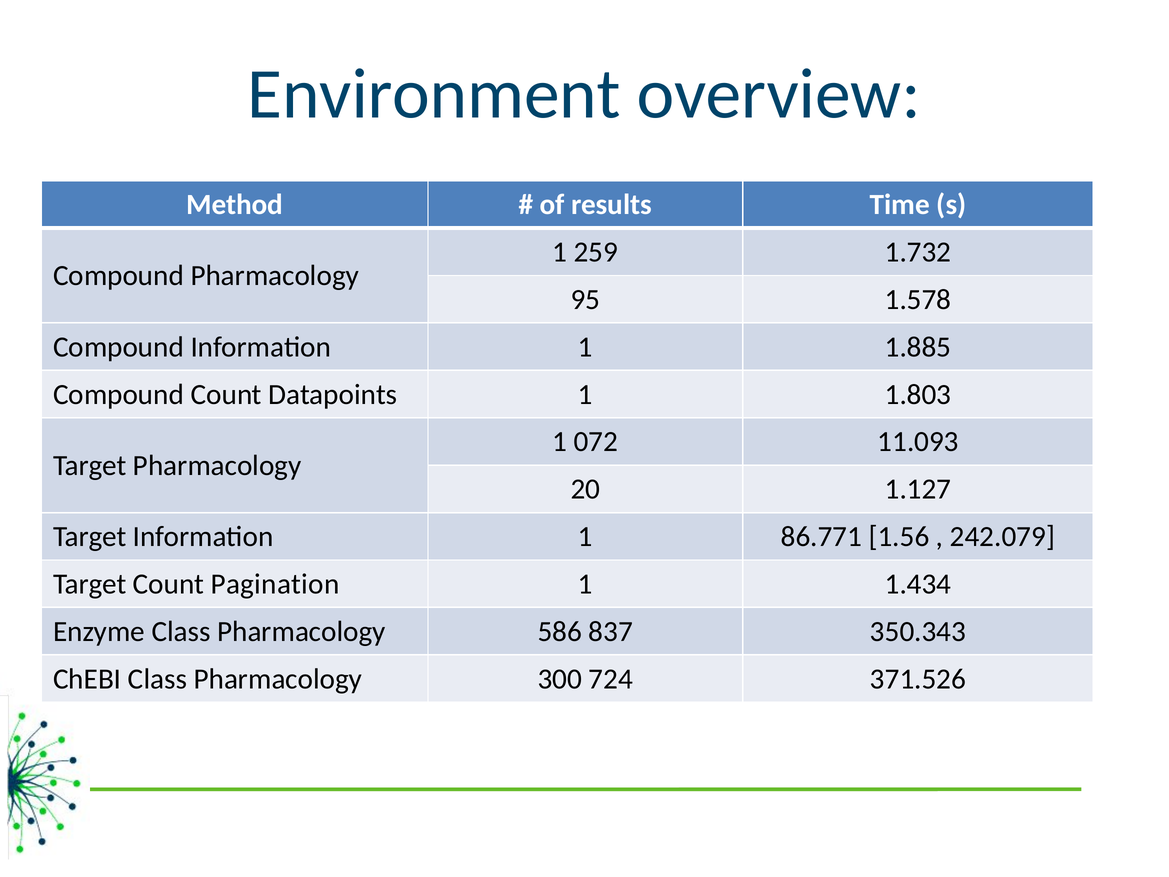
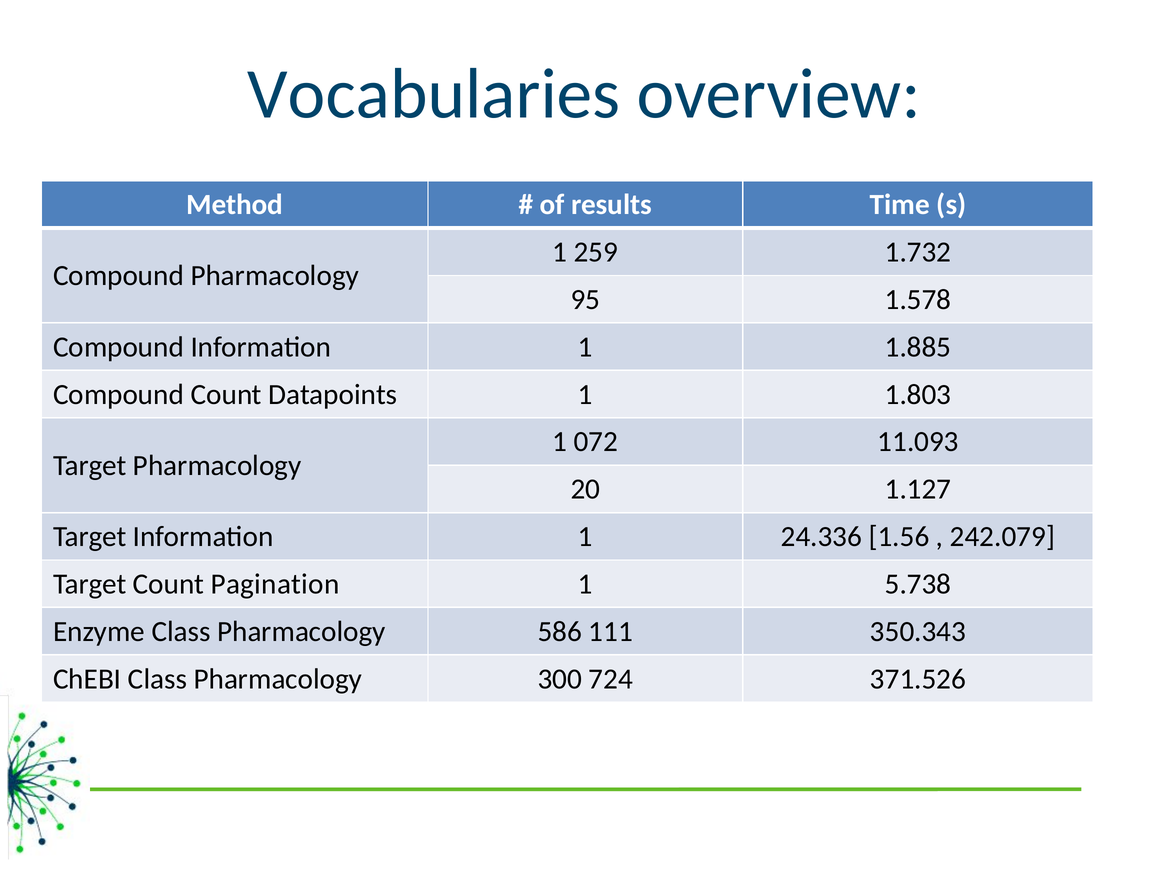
Environment: Environment -> Vocabularies
86.771: 86.771 -> 24.336
1.434: 1.434 -> 5.738
837: 837 -> 111
